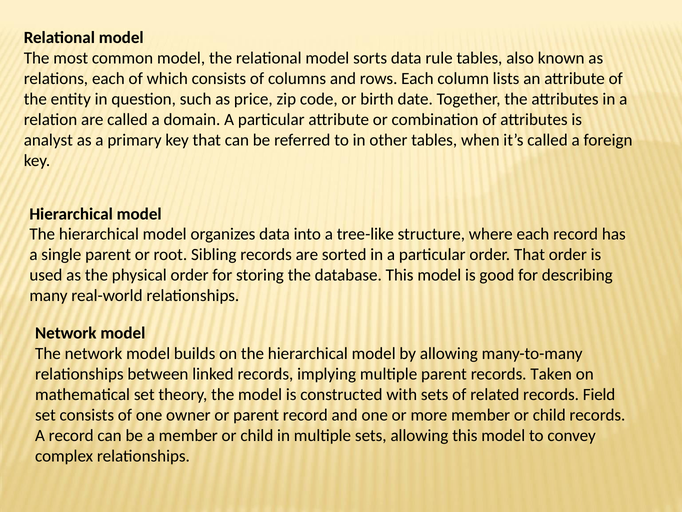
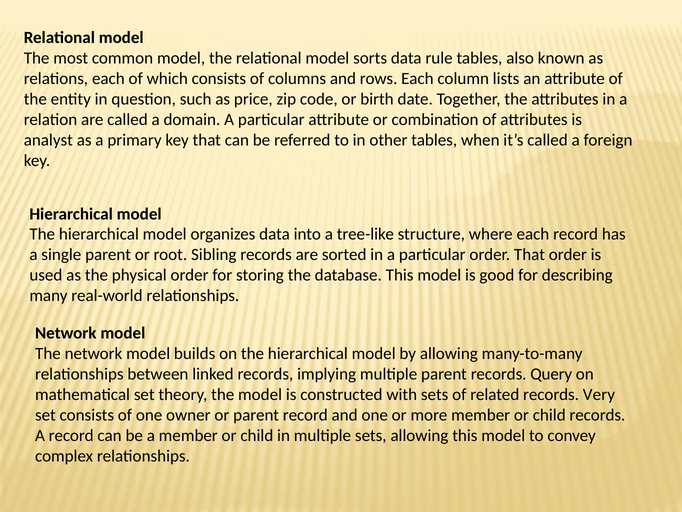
Taken: Taken -> Query
Field: Field -> Very
